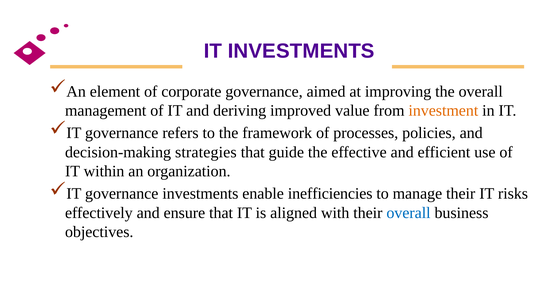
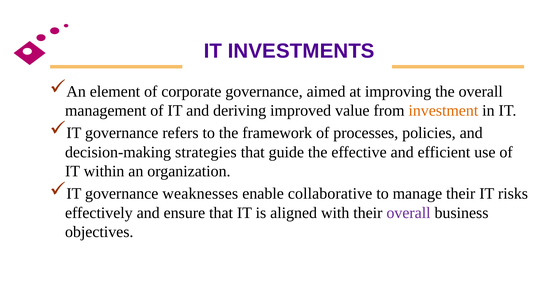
governance investments: investments -> weaknesses
inefficiencies: inefficiencies -> collaborative
overall at (409, 213) colour: blue -> purple
